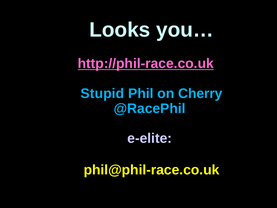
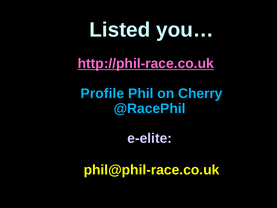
Looks: Looks -> Listed
Stupid: Stupid -> Profile
